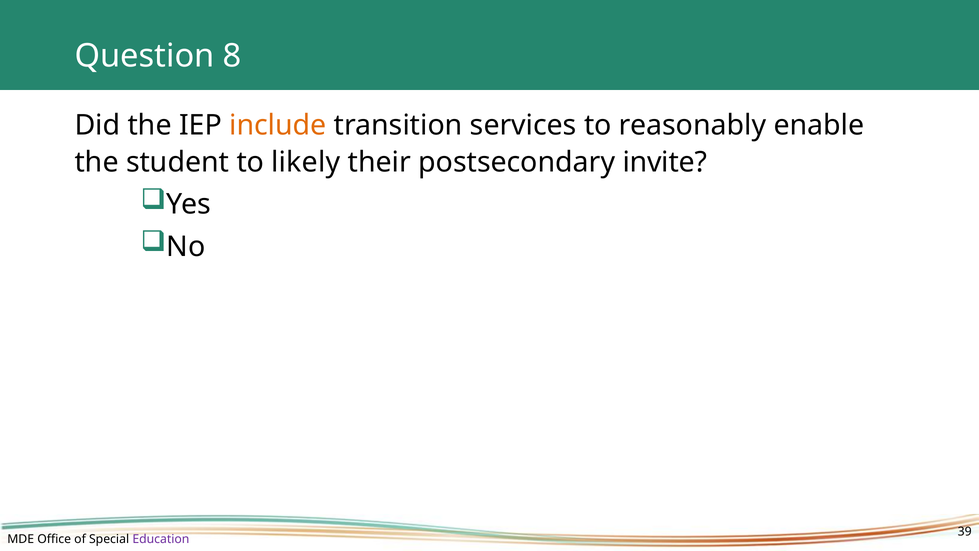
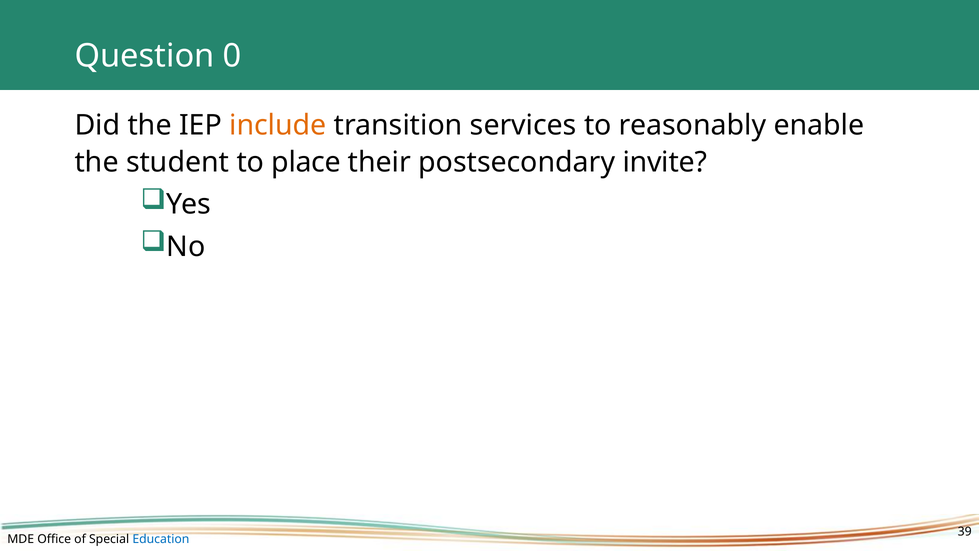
8: 8 -> 0
likely: likely -> place
Education colour: purple -> blue
